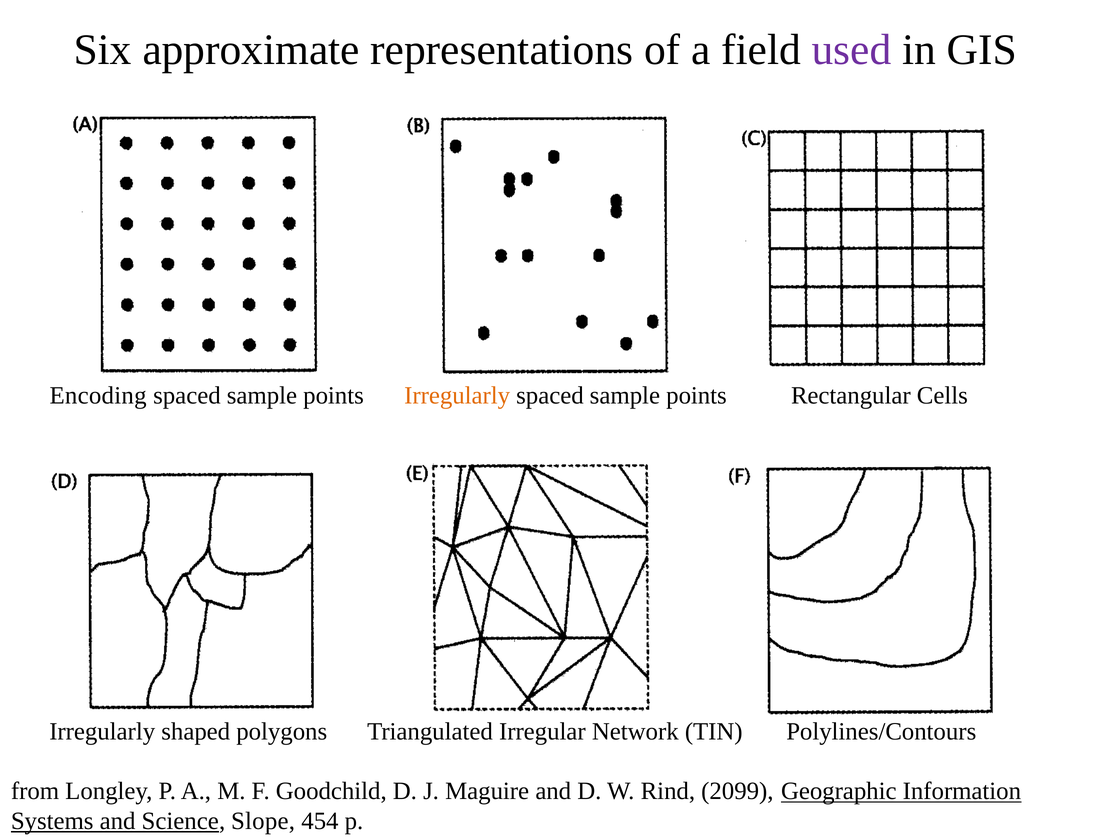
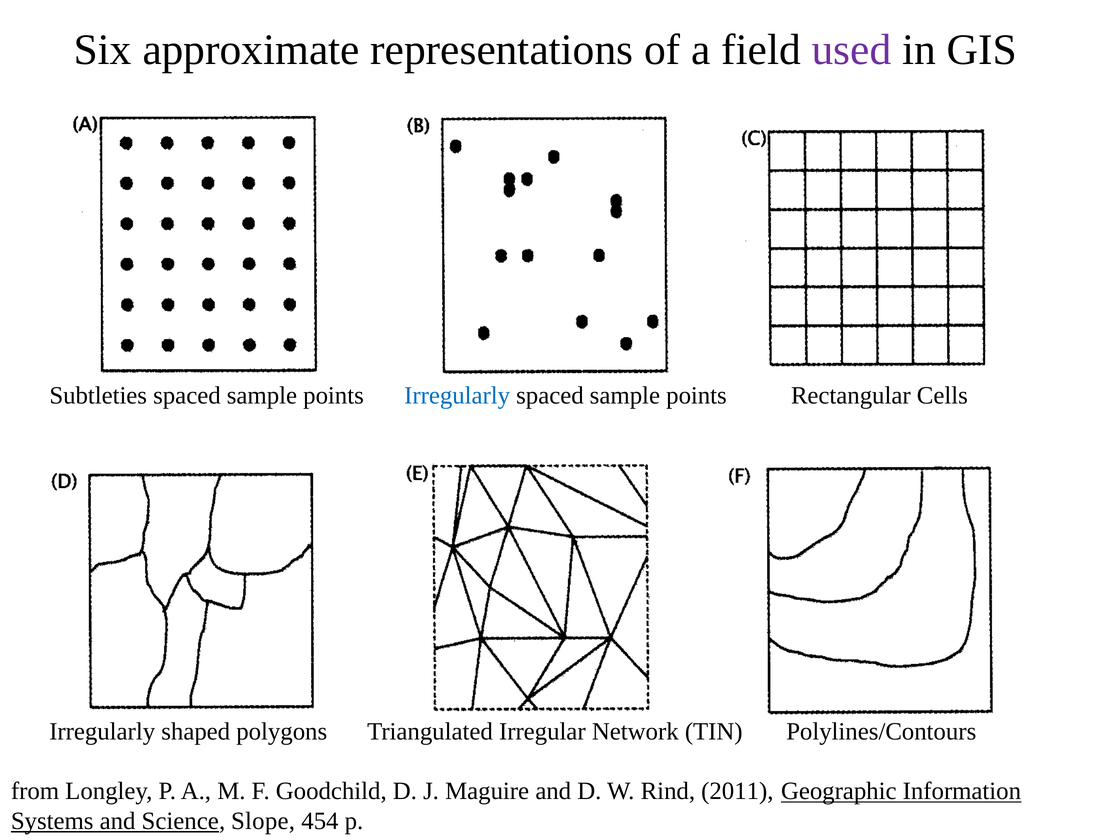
Encoding: Encoding -> Subtleties
Irregularly at (457, 396) colour: orange -> blue
2099: 2099 -> 2011
